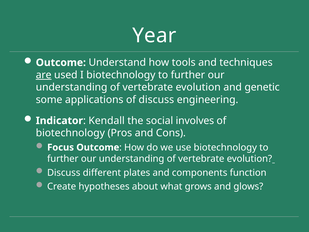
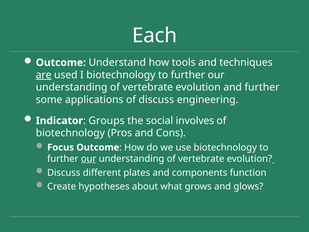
Year: Year -> Each
and genetic: genetic -> further
Kendall: Kendall -> Groups
our at (89, 159) underline: none -> present
